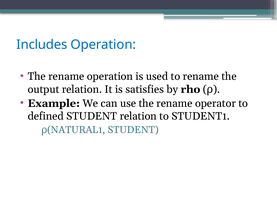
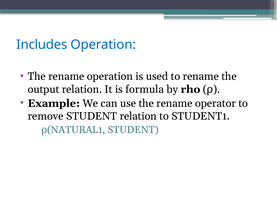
satisfies: satisfies -> formula
defined: defined -> remove
